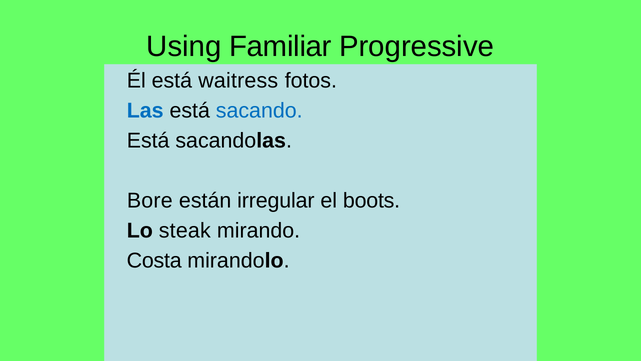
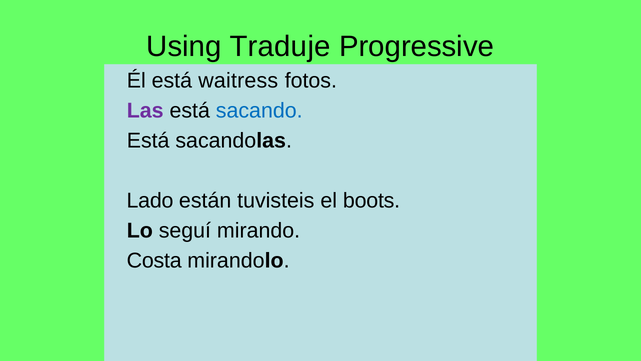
Familiar: Familiar -> Traduje
Las colour: blue -> purple
Bore: Bore -> Lado
irregular: irregular -> tuvisteis
steak: steak -> seguí
